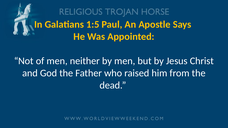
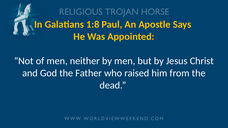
1:5: 1:5 -> 1:8
